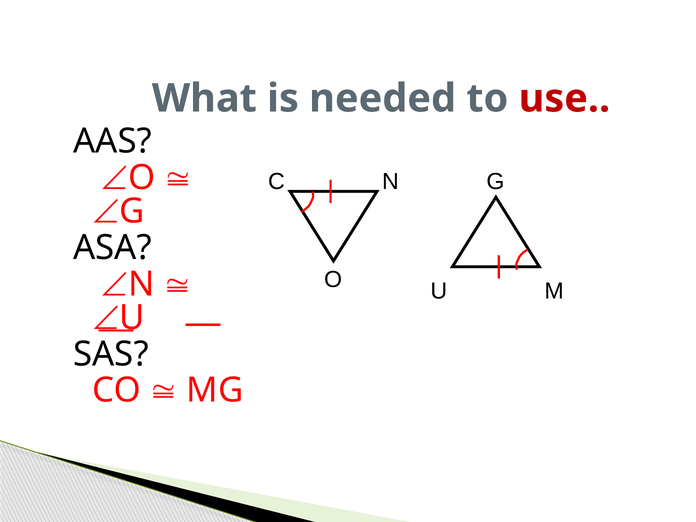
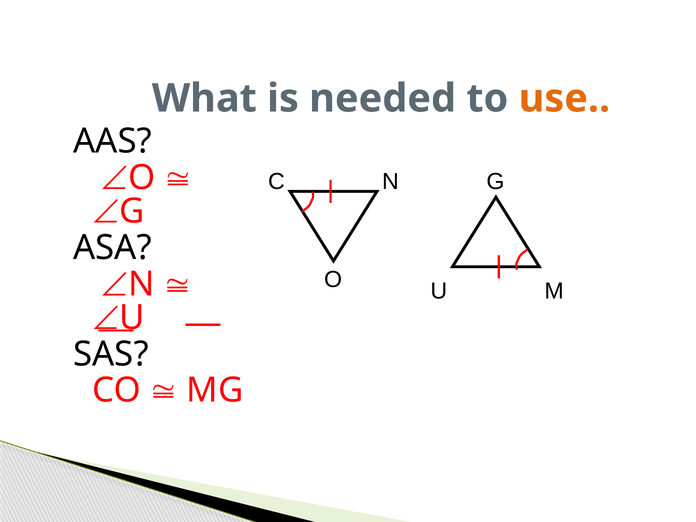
use colour: red -> orange
